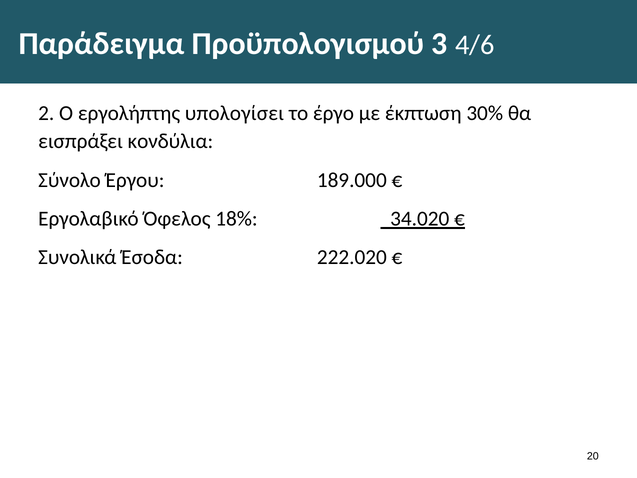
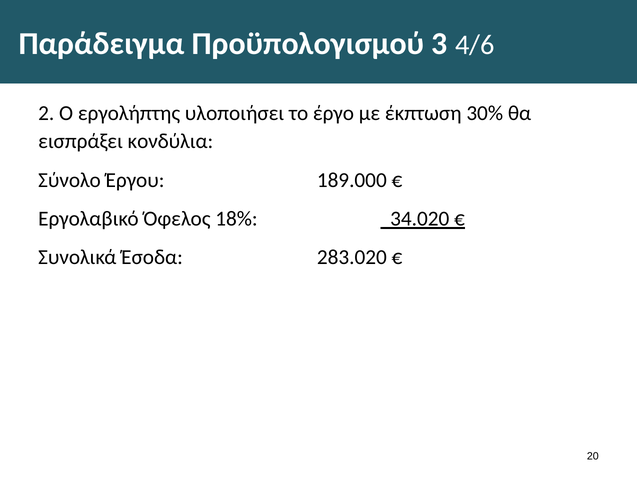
υπολογίσει: υπολογίσει -> υλοποιήσει
222.020: 222.020 -> 283.020
